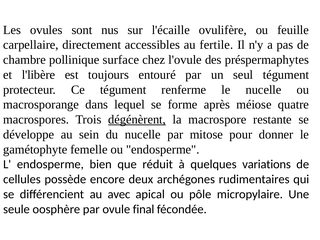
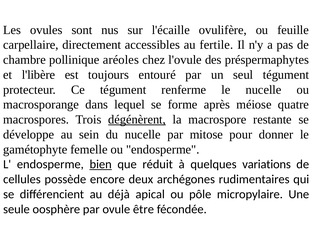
surface: surface -> aréoles
bien underline: none -> present
avec: avec -> déjà
final: final -> être
